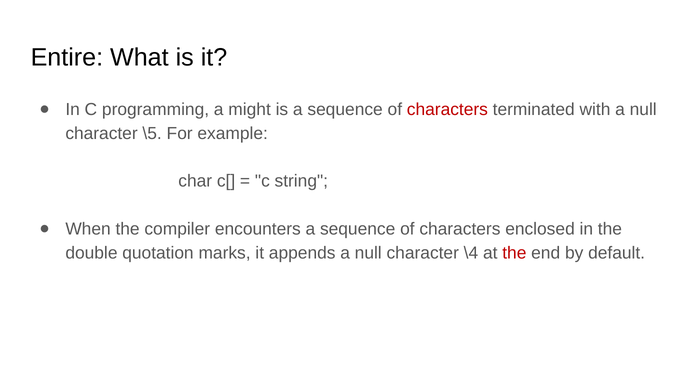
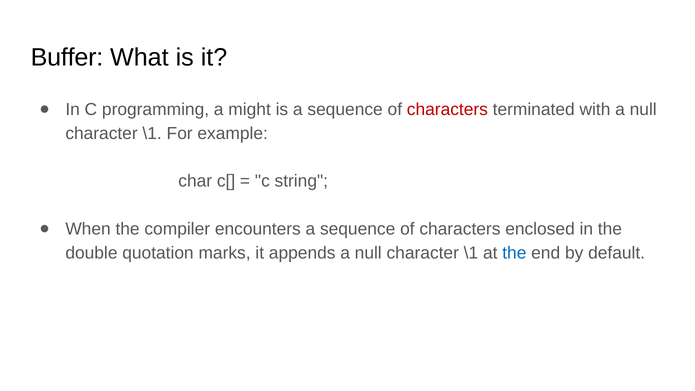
Entire: Entire -> Buffer
\5 at (152, 133): \5 -> \1
\4 at (471, 253): \4 -> \1
the at (514, 253) colour: red -> blue
